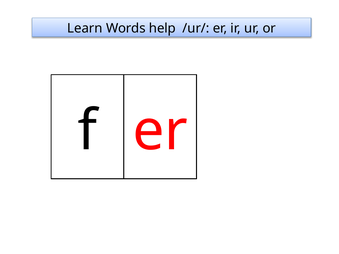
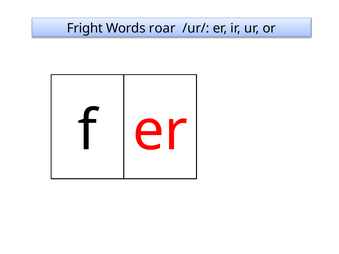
Learn: Learn -> Fright
help: help -> roar
